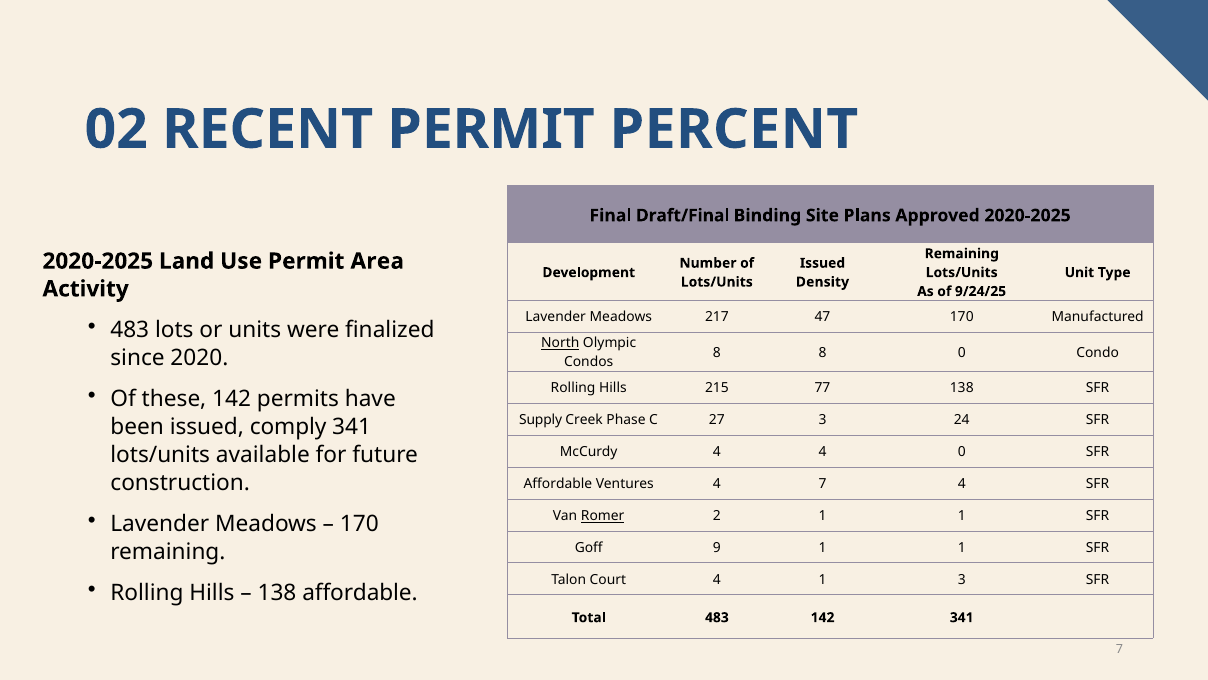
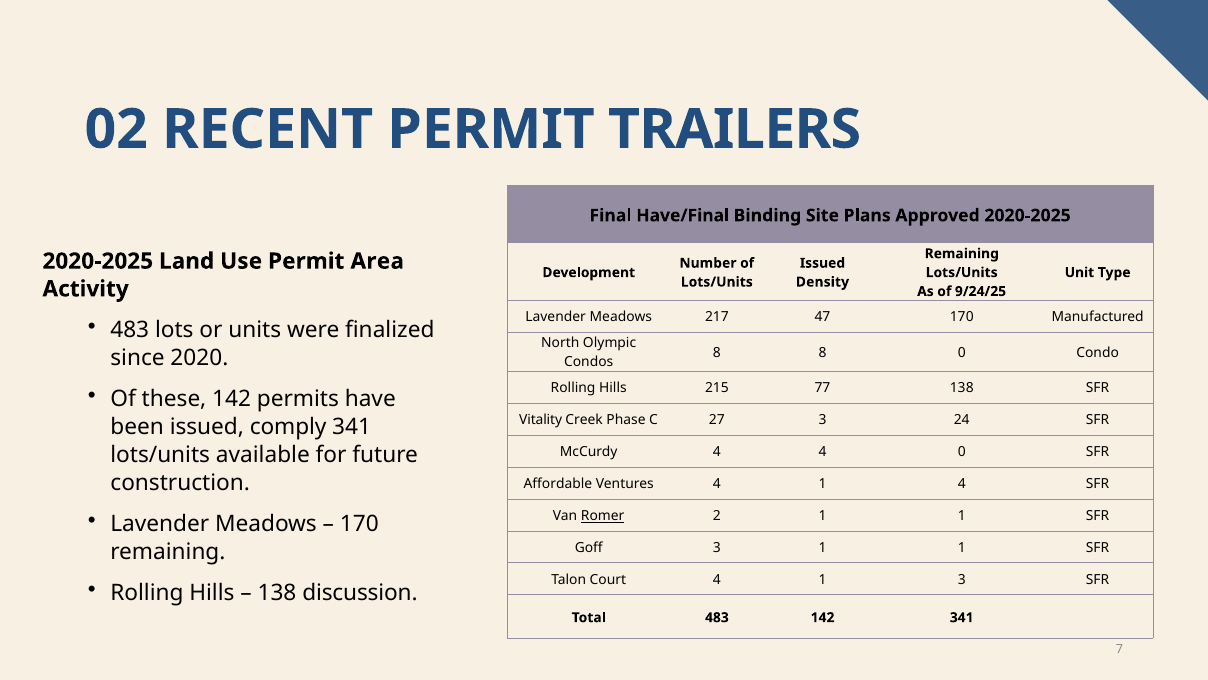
PERCENT: PERCENT -> TRAILERS
Draft/Final: Draft/Final -> Have/Final
North underline: present -> none
Supply: Supply -> Vitality
Ventures 4 7: 7 -> 1
Goff 9: 9 -> 3
138 affordable: affordable -> discussion
